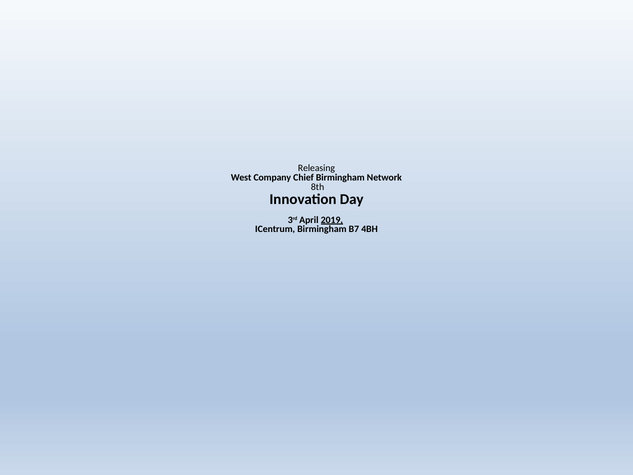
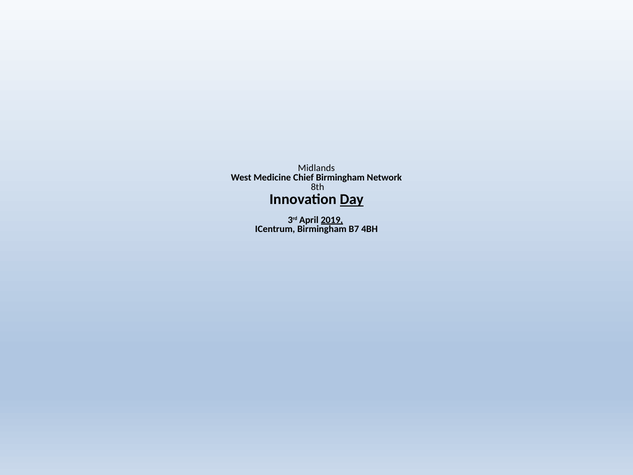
Releasing: Releasing -> Midlands
Company: Company -> Medicine
Day underline: none -> present
